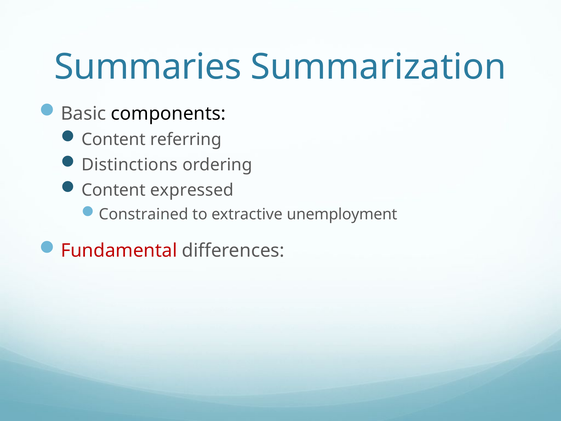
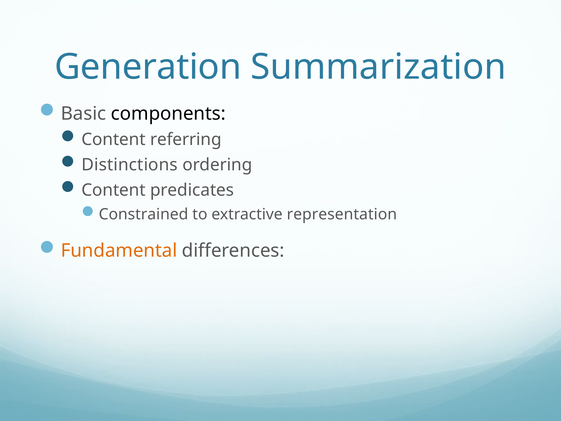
Summaries: Summaries -> Generation
expressed: expressed -> predicates
unemployment: unemployment -> representation
Fundamental colour: red -> orange
